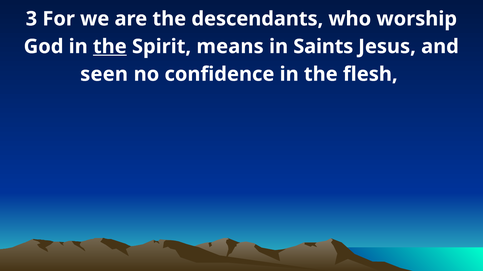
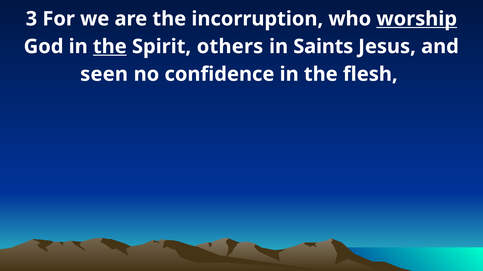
descendants: descendants -> incorruption
worship underline: none -> present
means: means -> others
